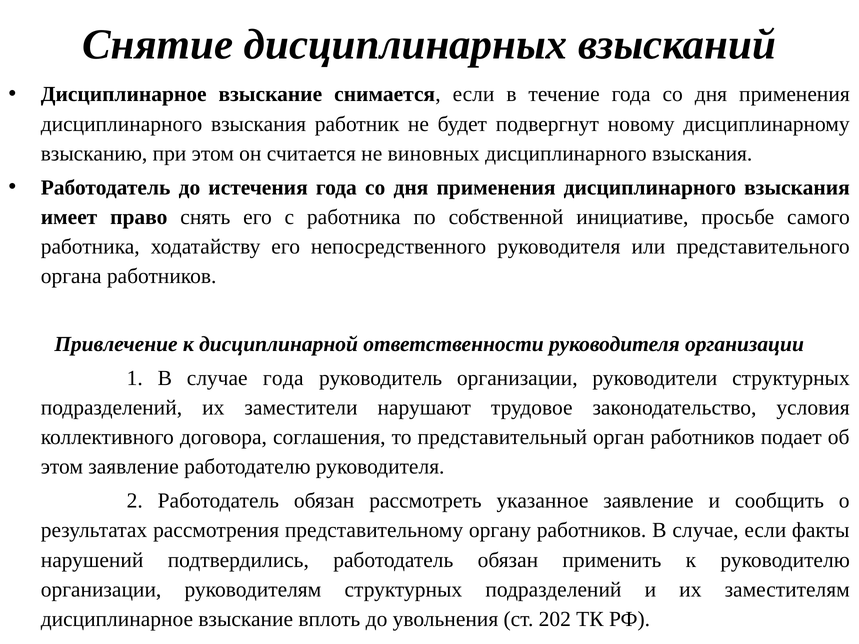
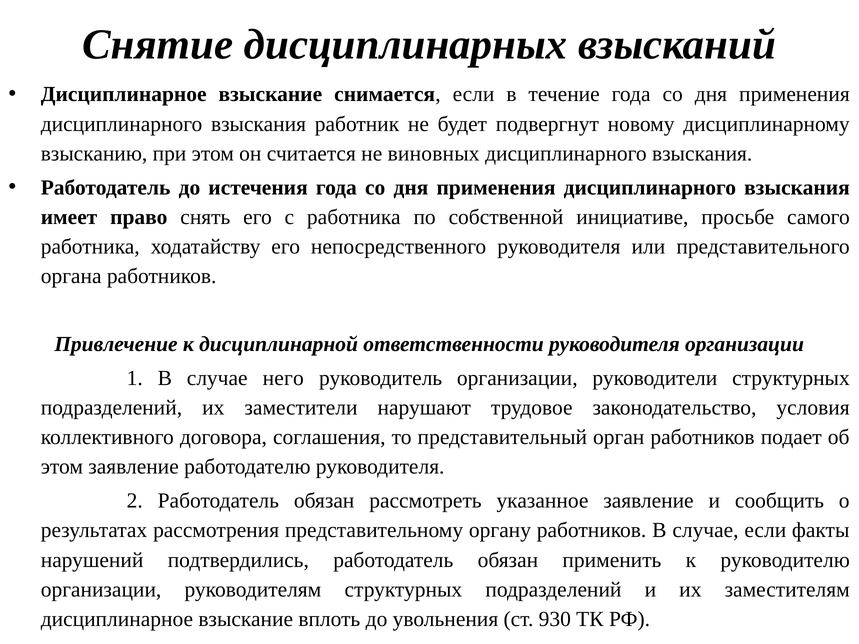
случае года: года -> него
202: 202 -> 930
